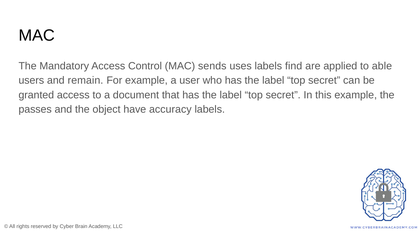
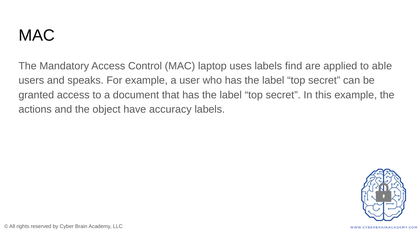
sends: sends -> laptop
remain: remain -> speaks
passes: passes -> actions
